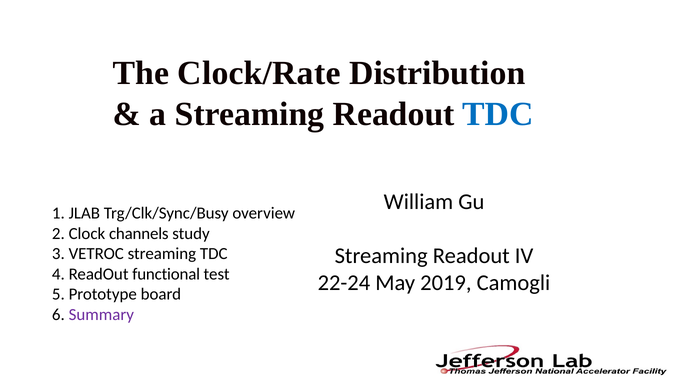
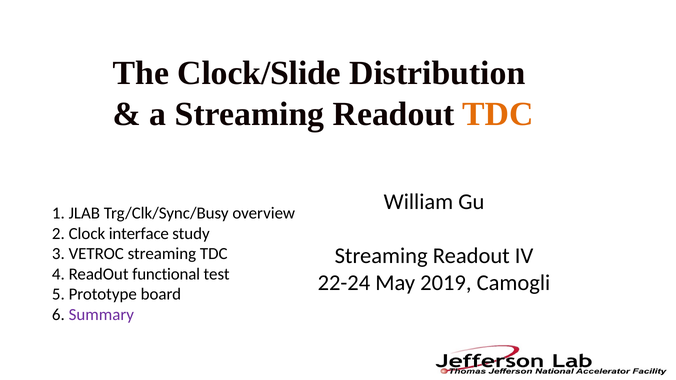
Clock/Rate: Clock/Rate -> Clock/Slide
TDC at (498, 114) colour: blue -> orange
channels: channels -> interface
